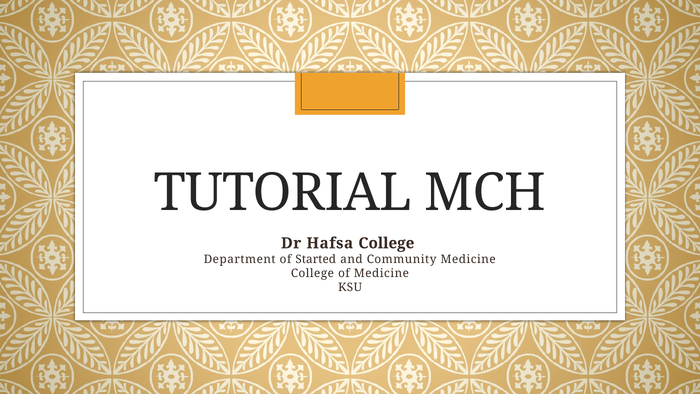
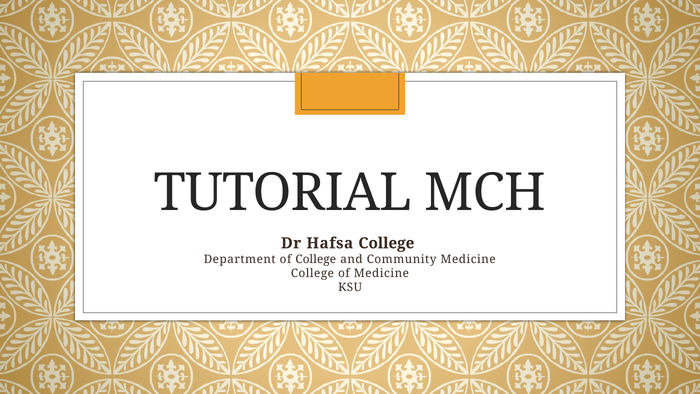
of Started: Started -> College
